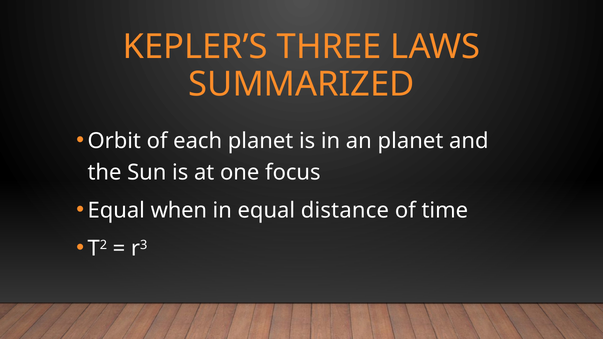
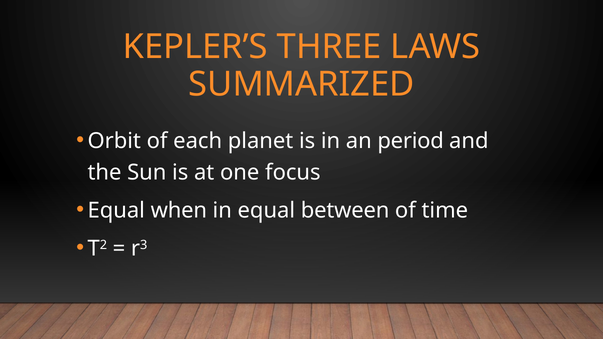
an planet: planet -> period
distance: distance -> between
